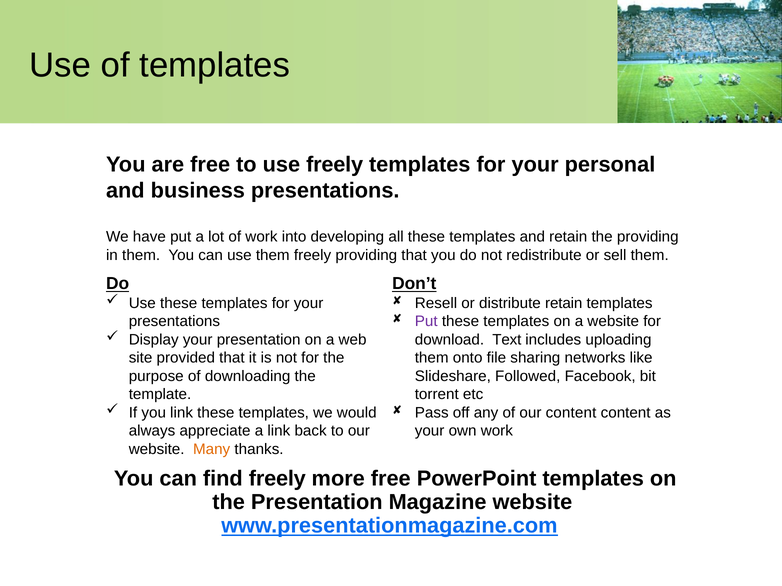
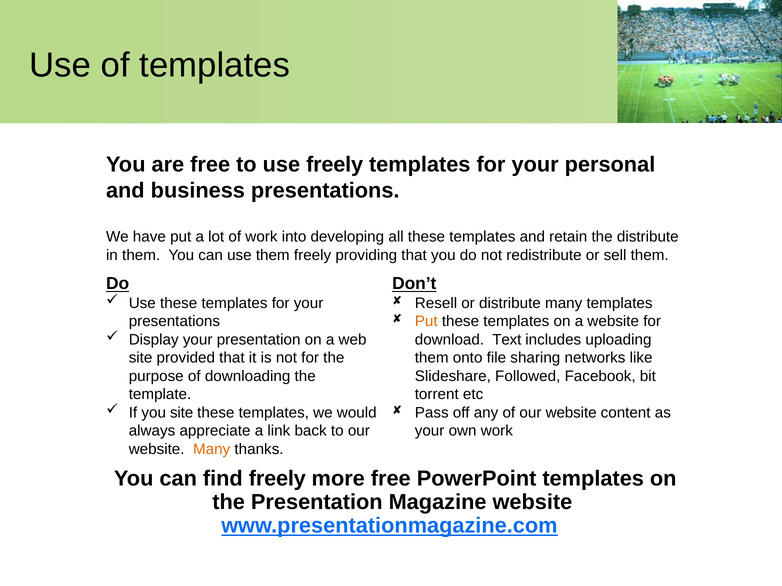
the providing: providing -> distribute
distribute retain: retain -> many
Put at (426, 322) colour: purple -> orange
you link: link -> site
of our content: content -> website
